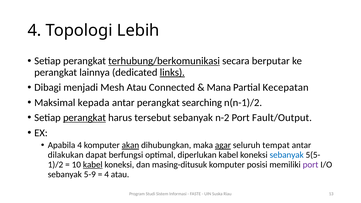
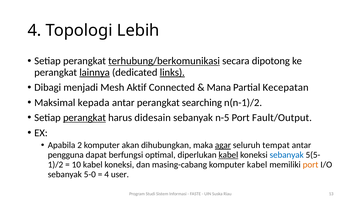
berputar: berputar -> dipotong
lainnya underline: none -> present
Mesh Atau: Atau -> Aktif
tersebut: tersebut -> didesain
n-2: n-2 -> n-5
Apabila 4: 4 -> 2
akan underline: present -> none
dilakukan: dilakukan -> pengguna
kabel at (228, 155) underline: none -> present
kabel at (93, 165) underline: present -> none
masing-ditusuk: masing-ditusuk -> masing-cabang
komputer posisi: posisi -> kabel
port at (311, 165) colour: purple -> orange
5-9: 5-9 -> 5-0
4 atau: atau -> user
